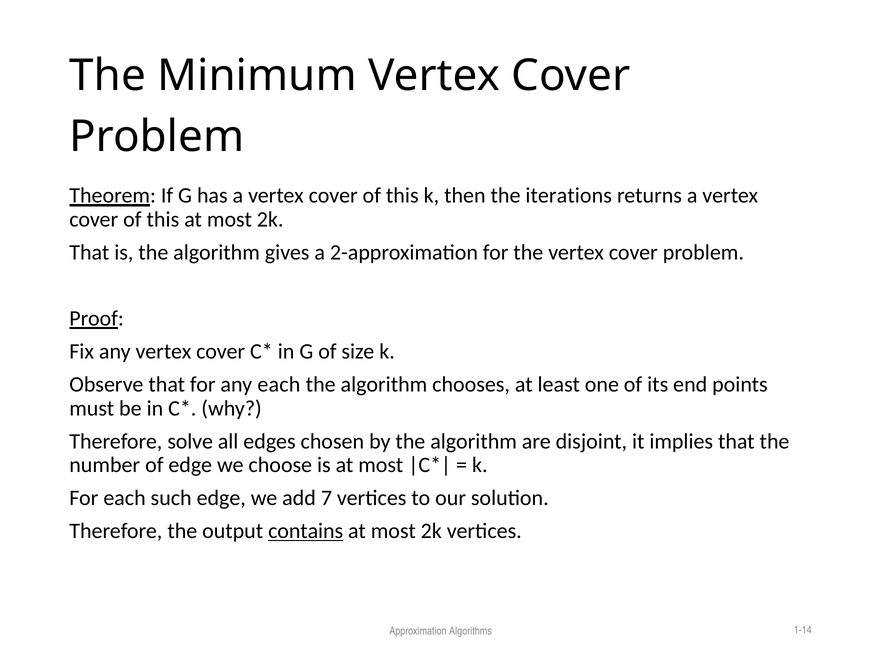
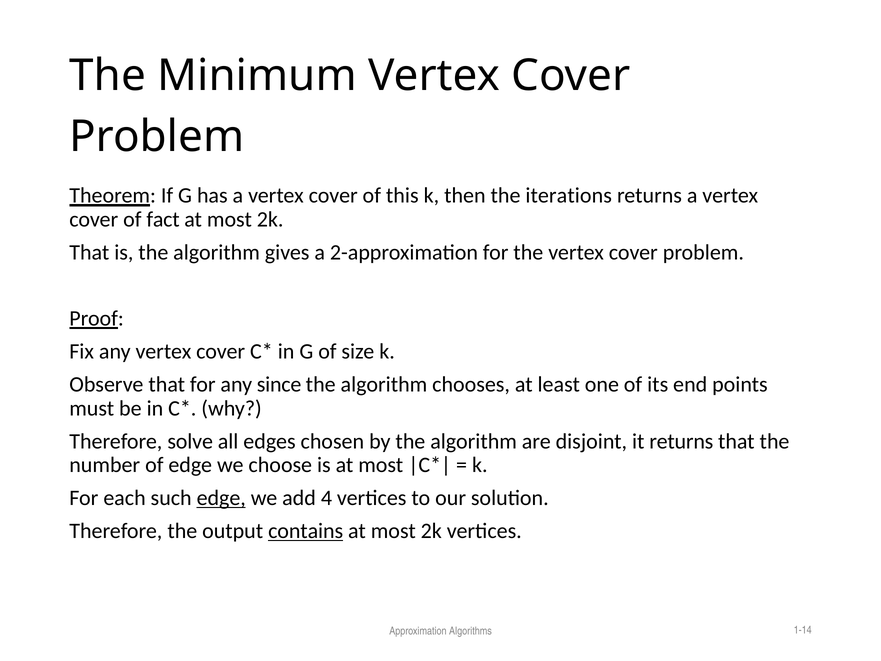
this at (163, 219): this -> fact
any each: each -> since
it implies: implies -> returns
edge at (221, 498) underline: none -> present
7: 7 -> 4
